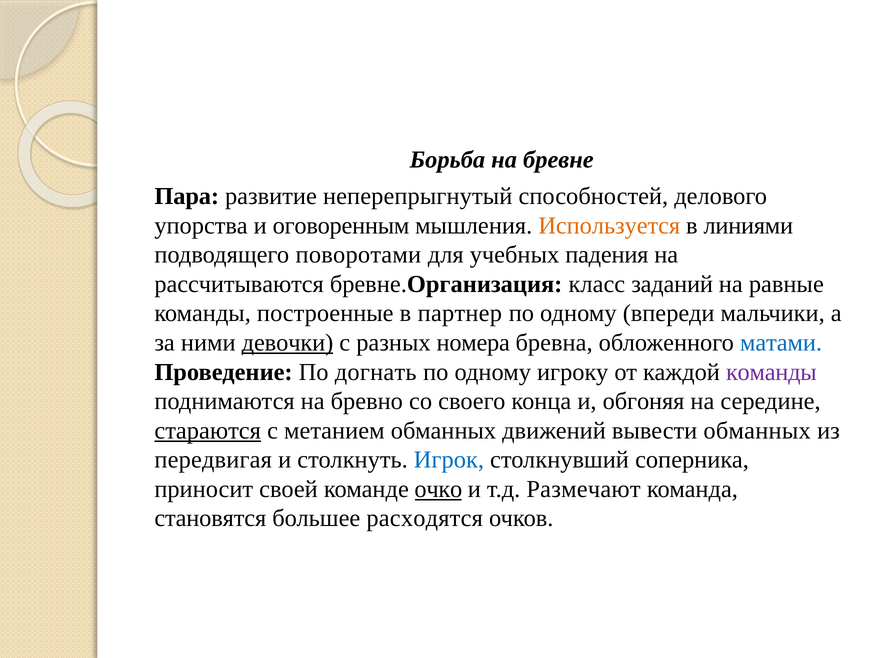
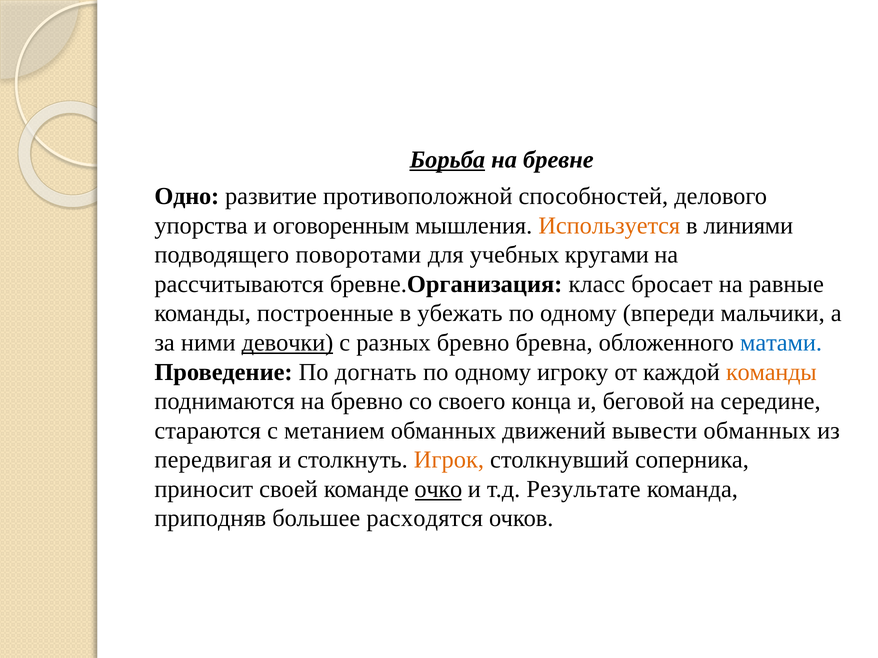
Борьба underline: none -> present
Пара: Пара -> Одно
неперепрыгнутый: неперепрыгнутый -> противоположной
падения: падения -> кругами
заданий: заданий -> бросает
партнер: партнер -> убежать
разных номера: номера -> бревно
команды at (771, 372) colour: purple -> orange
обгоняя: обгоняя -> беговой
стараются underline: present -> none
Игрок colour: blue -> orange
Размечают: Размечают -> Результате
становятся: становятся -> приподняв
